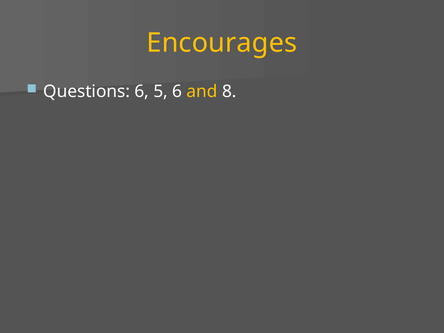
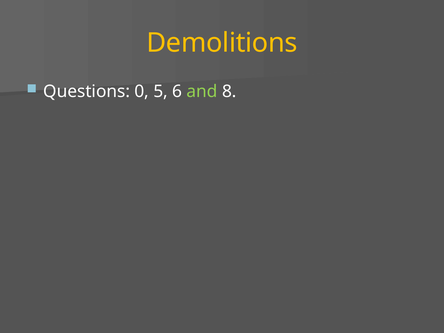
Encourages: Encourages -> Demolitions
Questions 6: 6 -> 0
and colour: yellow -> light green
